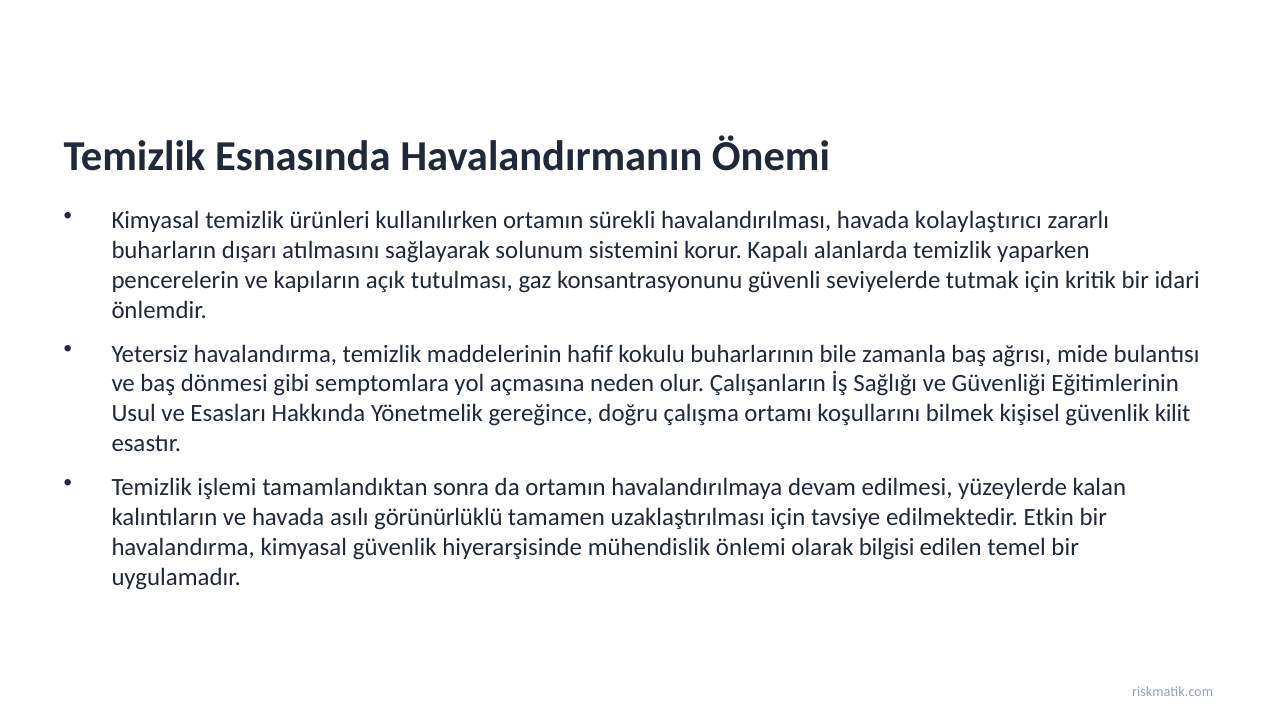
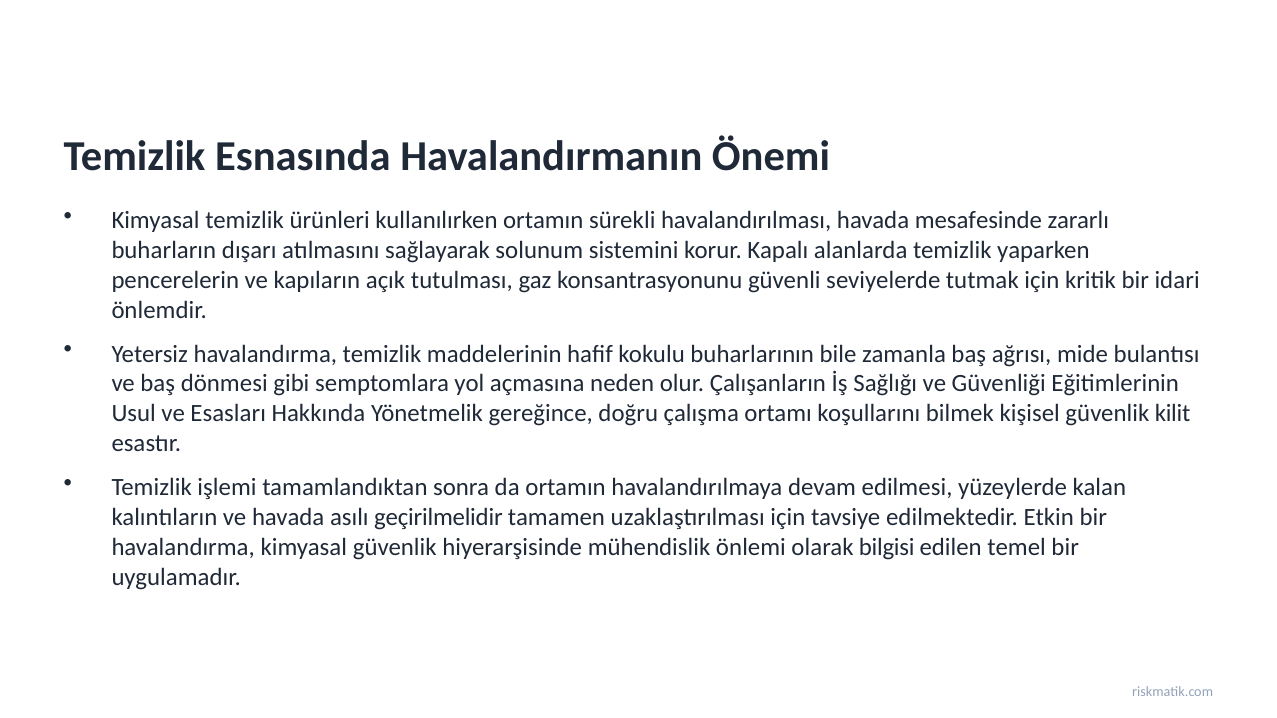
kolaylaştırıcı: kolaylaştırıcı -> mesafesinde
görünürlüklü: görünürlüklü -> geçirilmelidir
